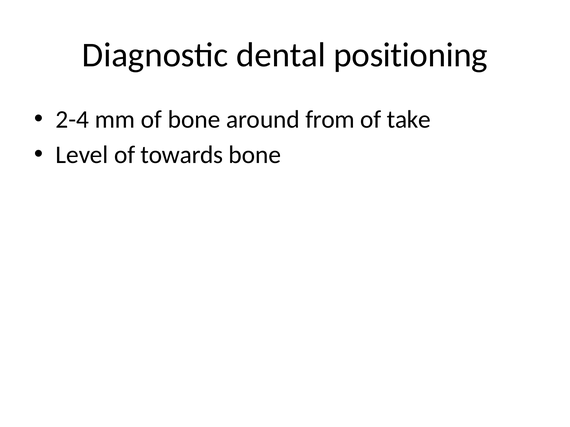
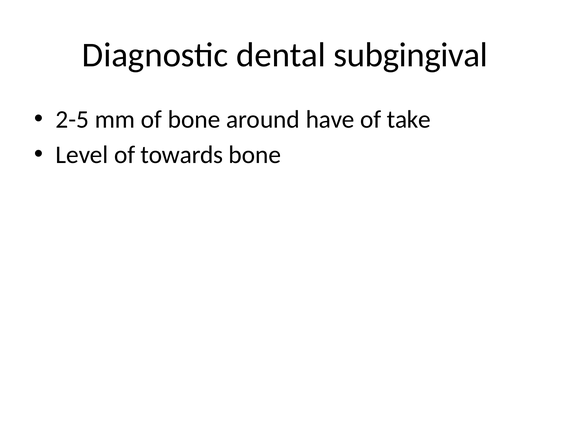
positioning: positioning -> subgingival
2-4: 2-4 -> 2-5
from: from -> have
